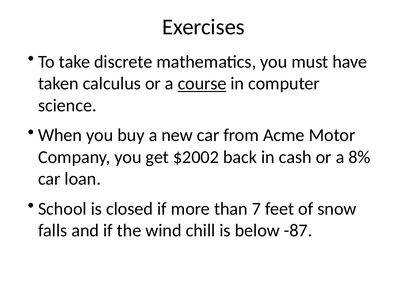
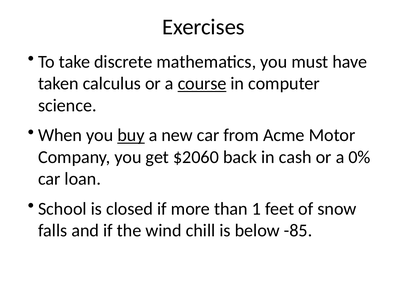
buy underline: none -> present
$2002: $2002 -> $2060
8%: 8% -> 0%
7: 7 -> 1
-87: -87 -> -85
